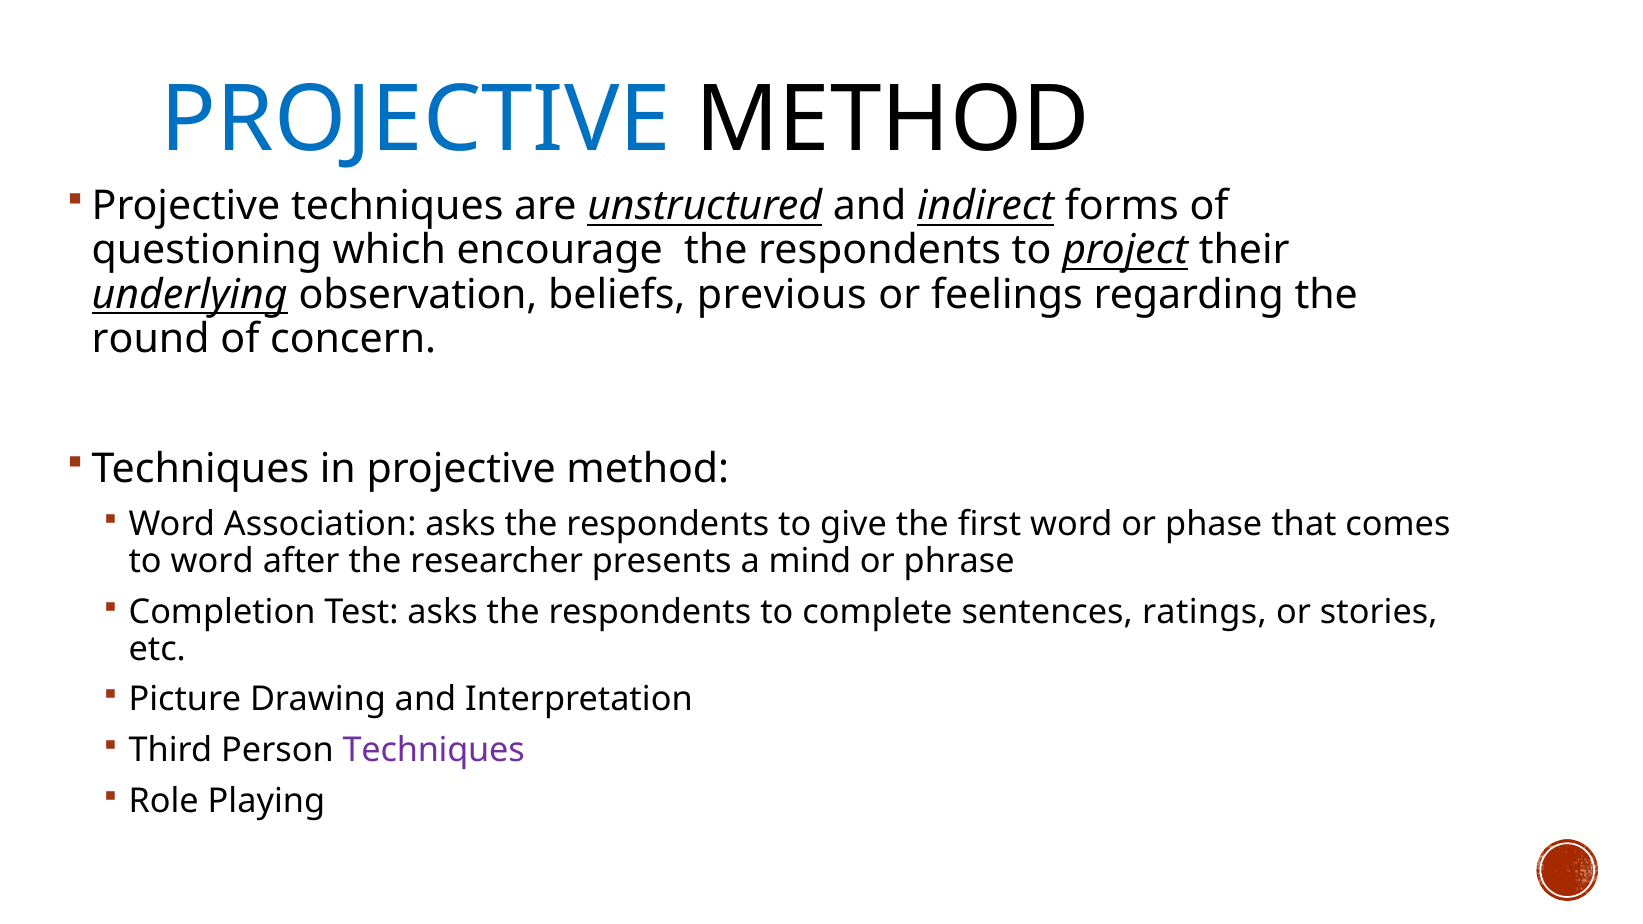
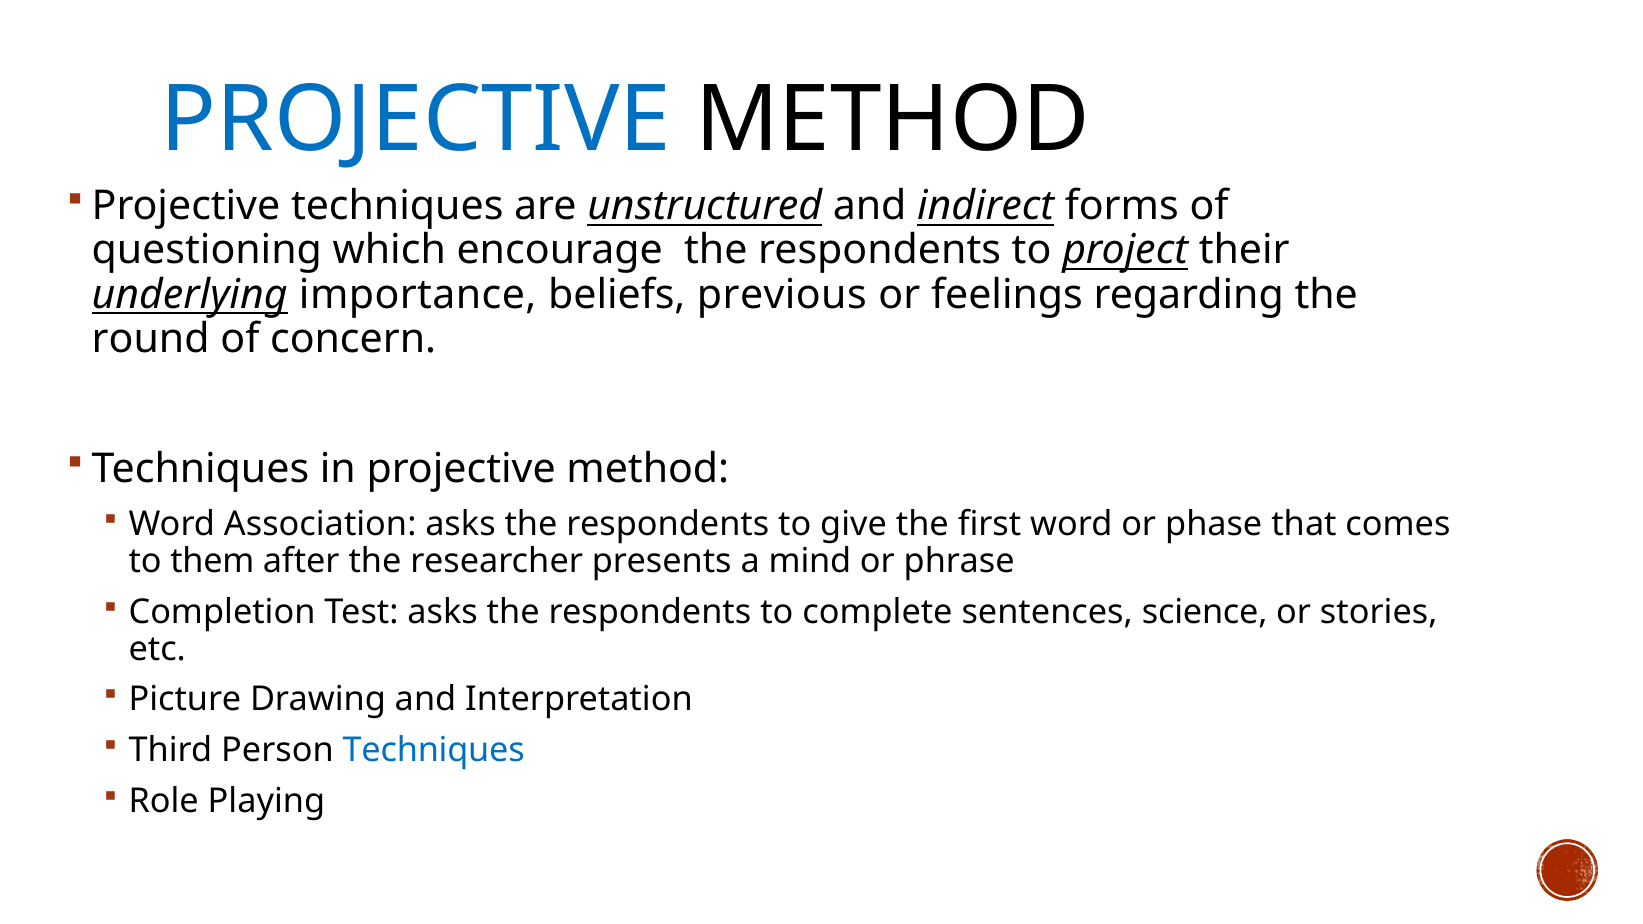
observation: observation -> importance
to word: word -> them
ratings: ratings -> science
Techniques at (434, 751) colour: purple -> blue
